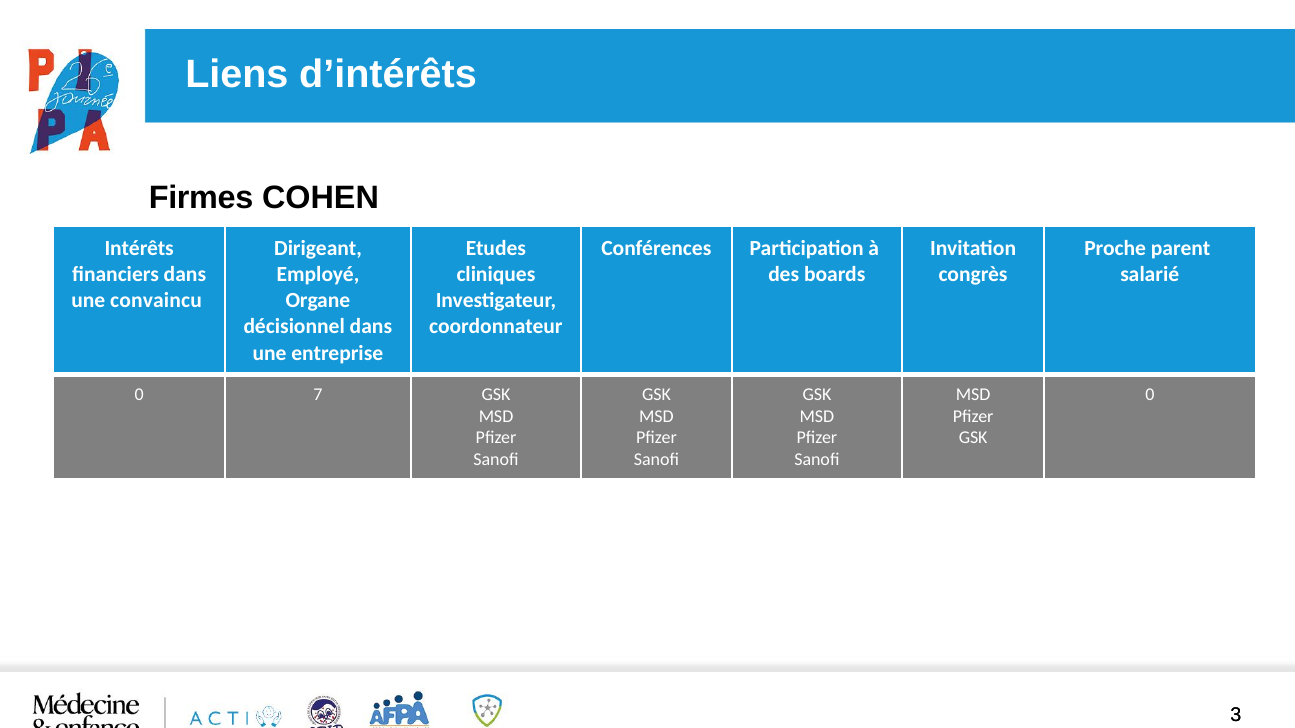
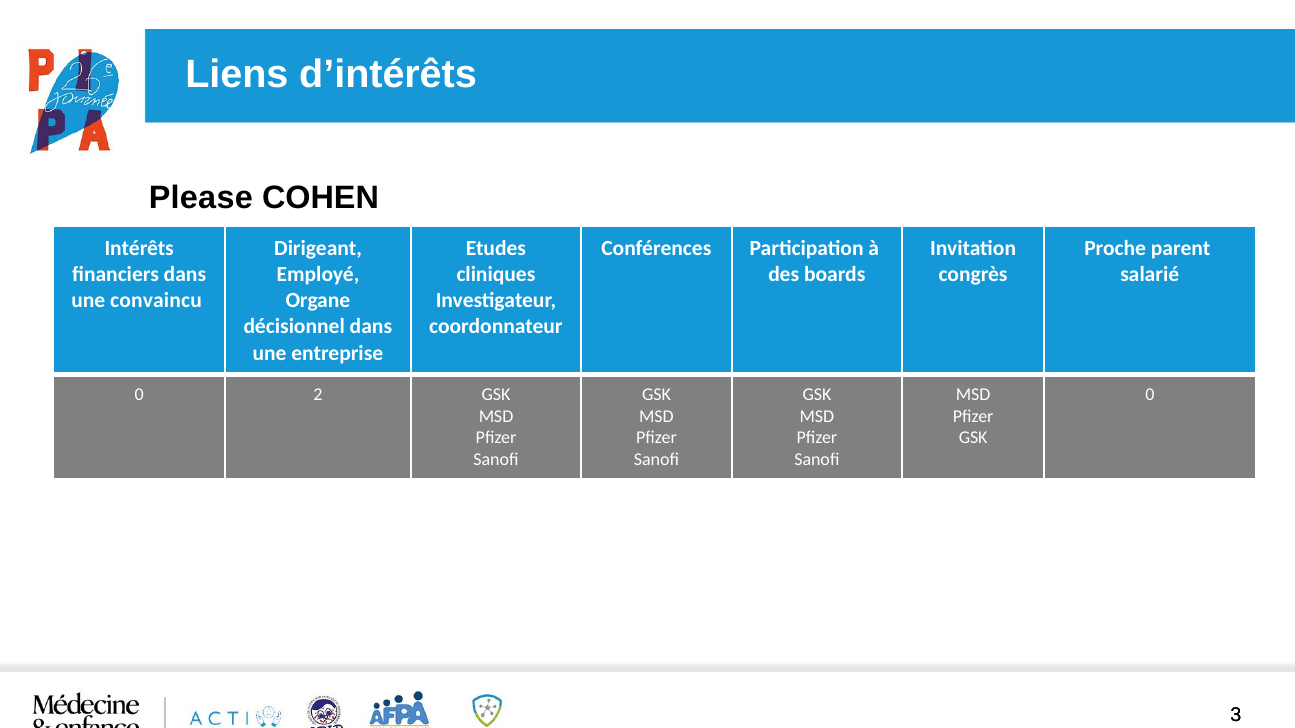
Firmes: Firmes -> Please
7: 7 -> 2
